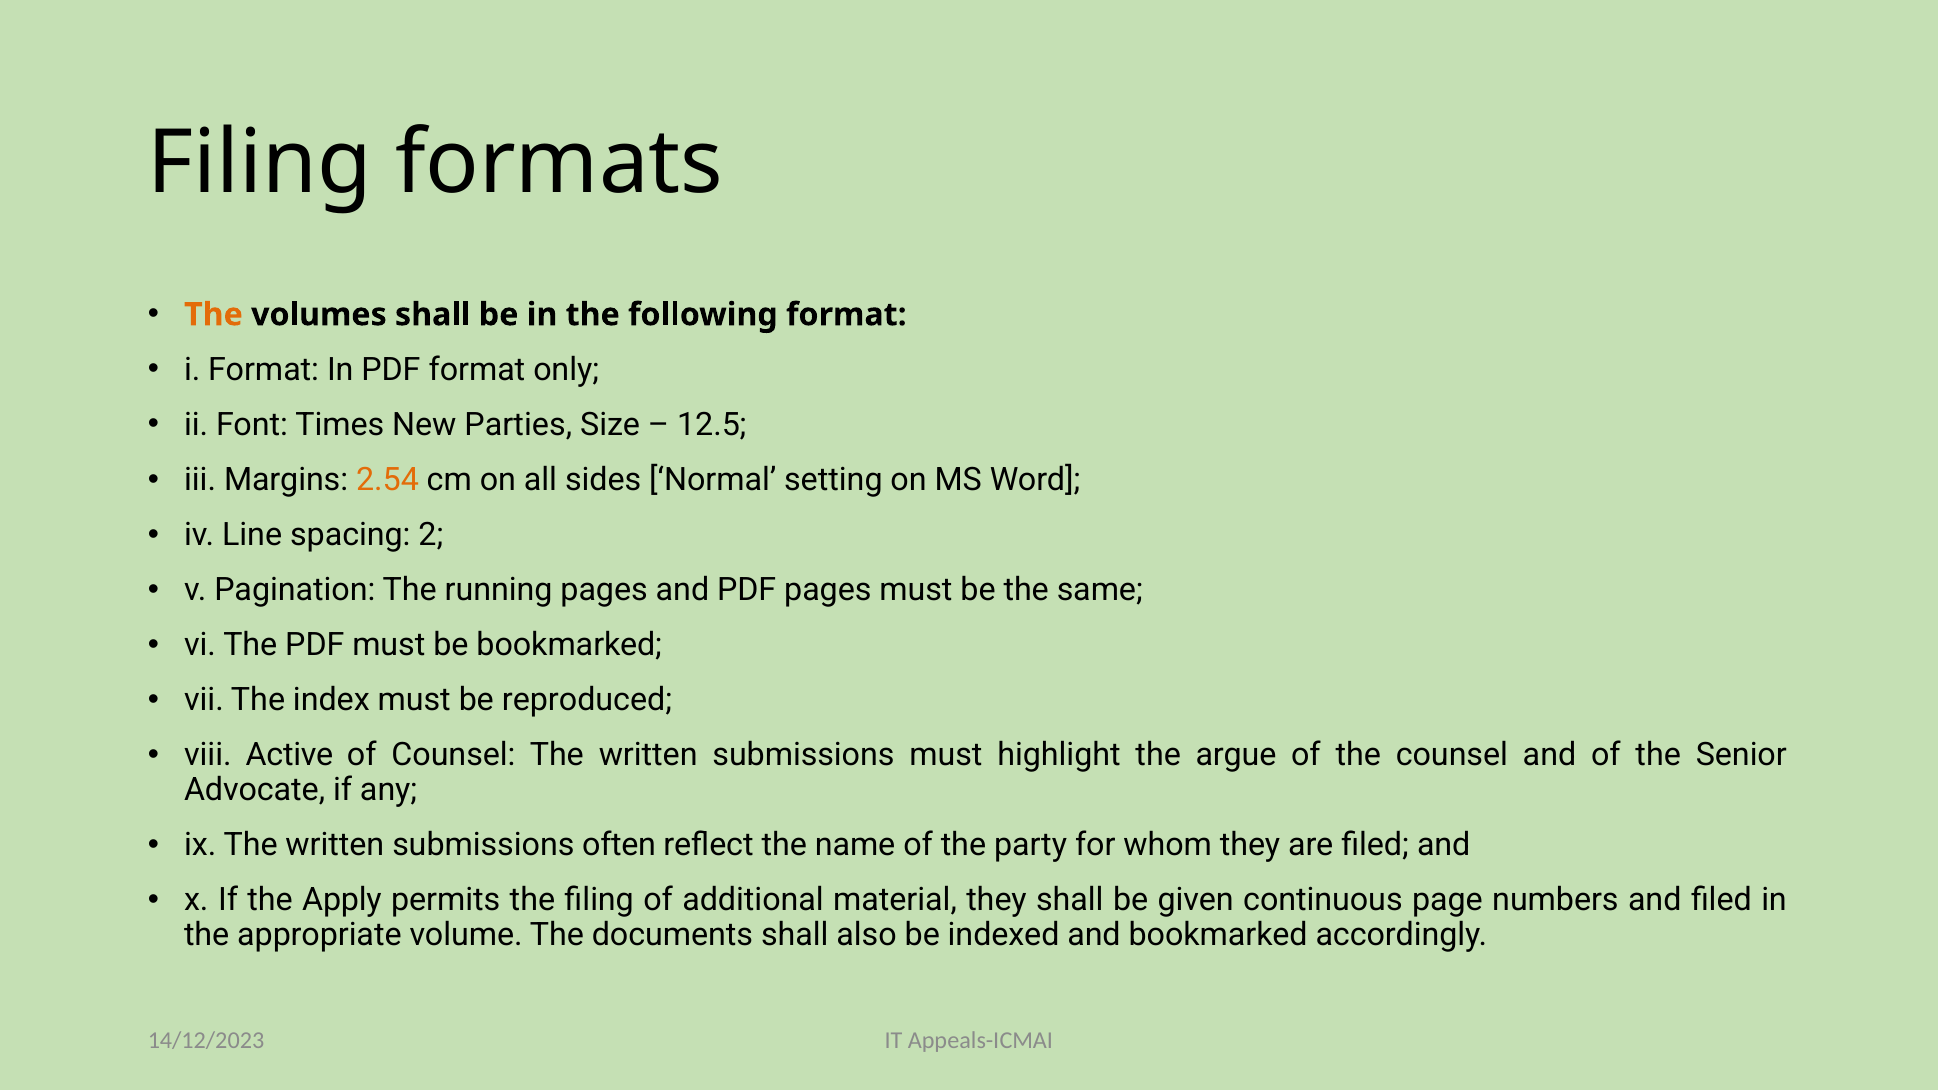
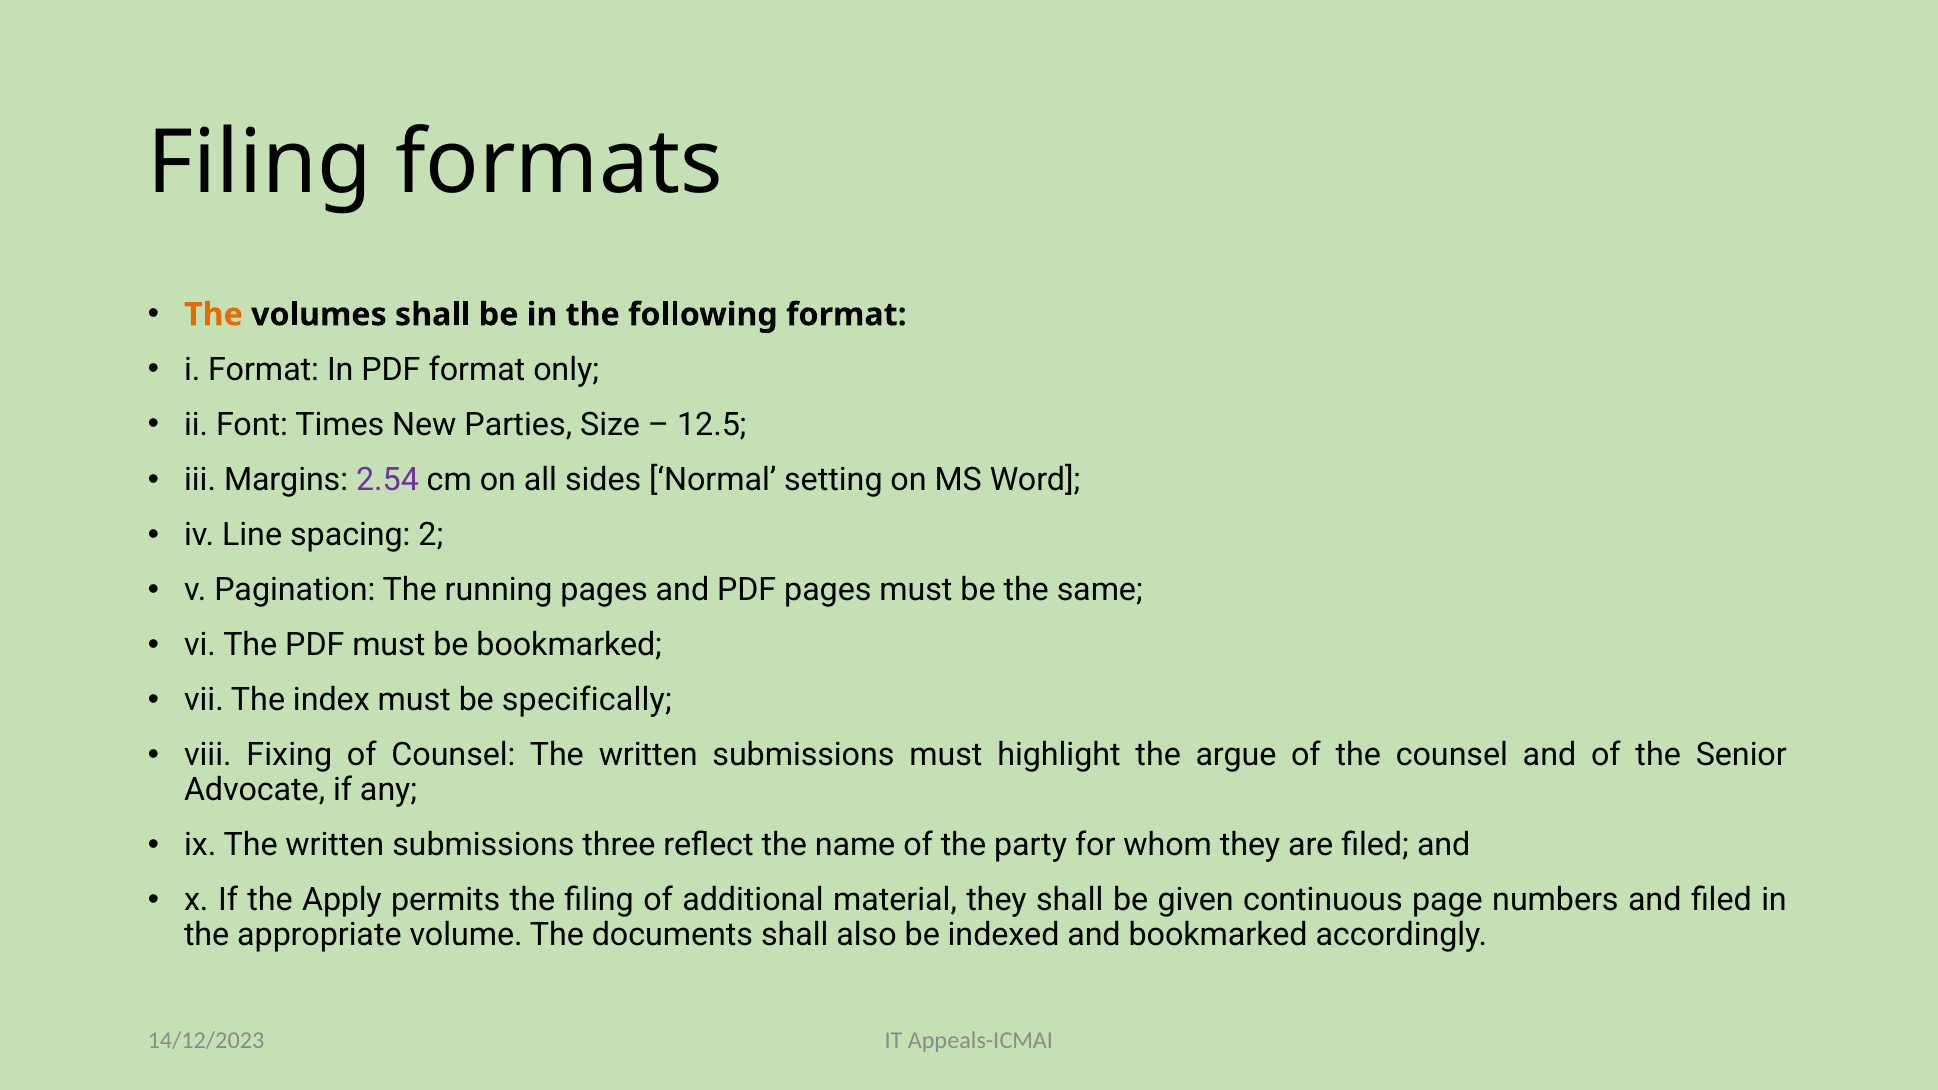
2.54 colour: orange -> purple
reproduced: reproduced -> specifically
Active: Active -> Fixing
often: often -> three
